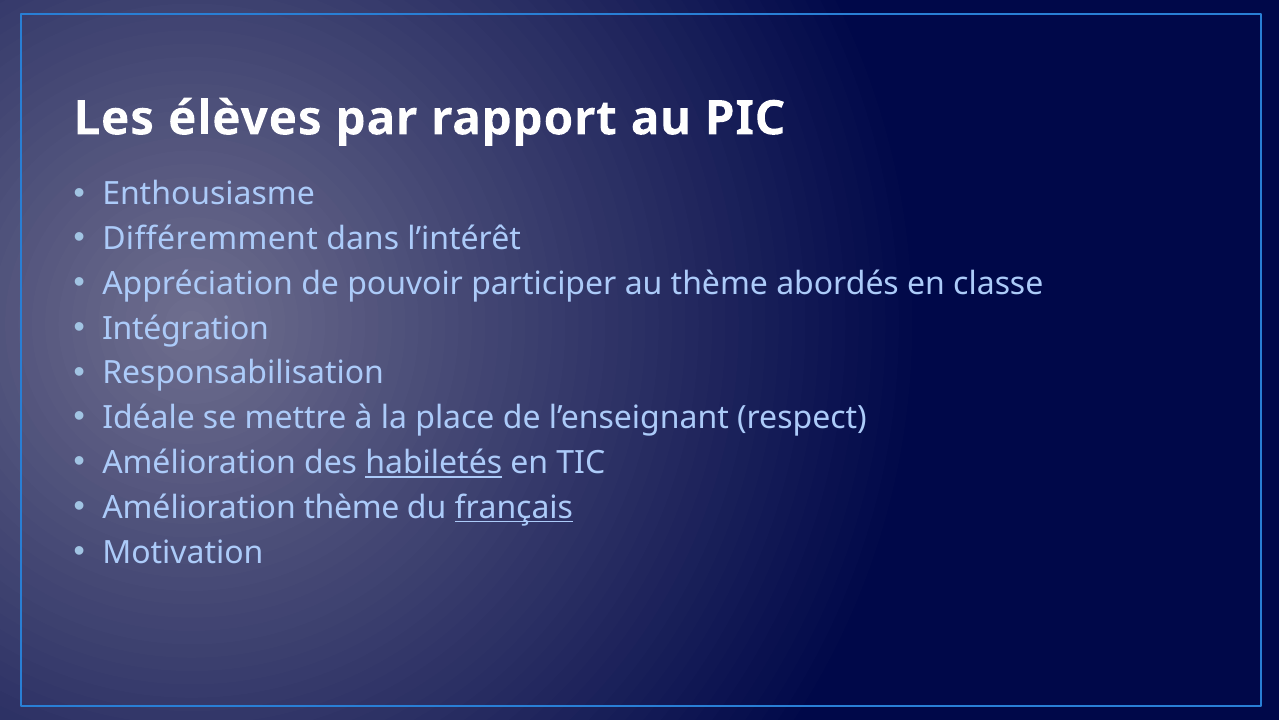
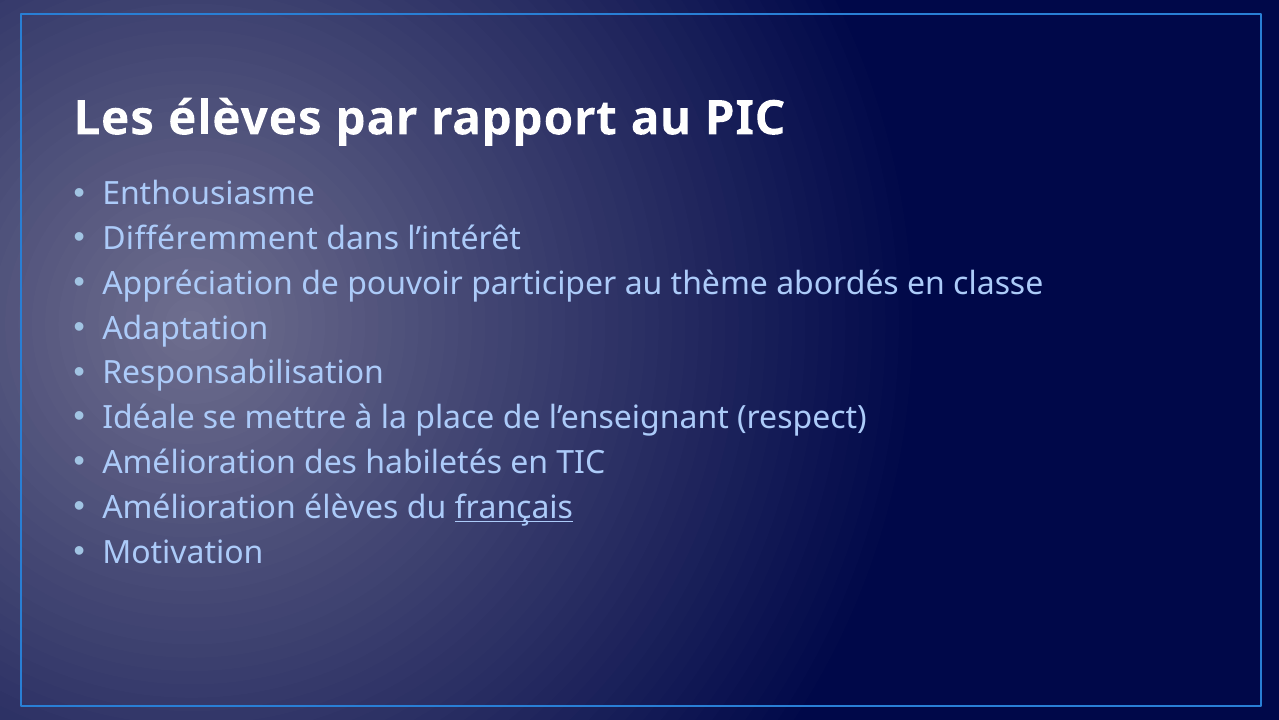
Intégration: Intégration -> Adaptation
habiletés underline: present -> none
Amélioration thème: thème -> élèves
